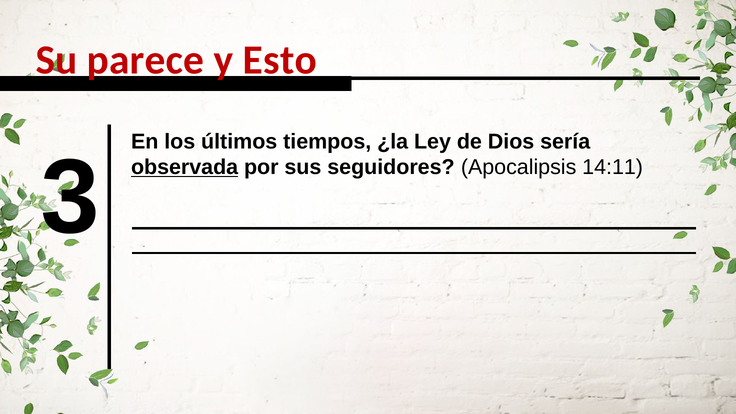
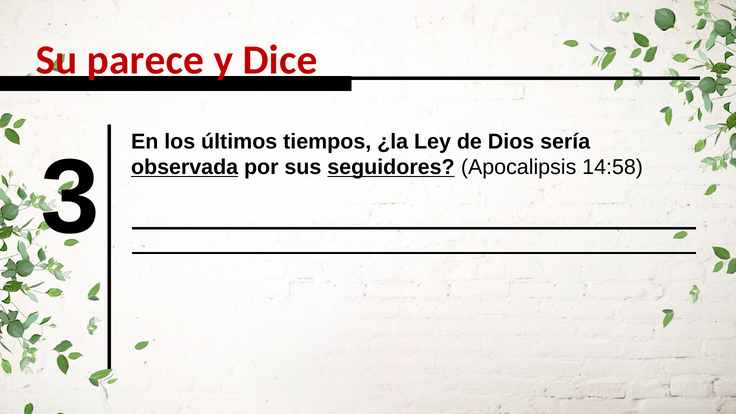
Esto: Esto -> Dice
seguidores underline: none -> present
14:11: 14:11 -> 14:58
